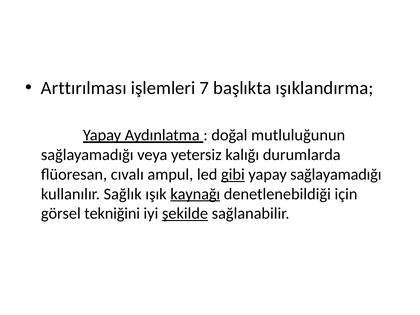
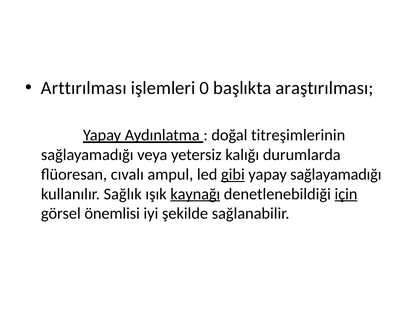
7: 7 -> 0
ışıklandırma: ışıklandırma -> araştırılması
mutluluğunun: mutluluğunun -> titreşimlerinin
için underline: none -> present
tekniğini: tekniğini -> önemlisi
şekilde underline: present -> none
